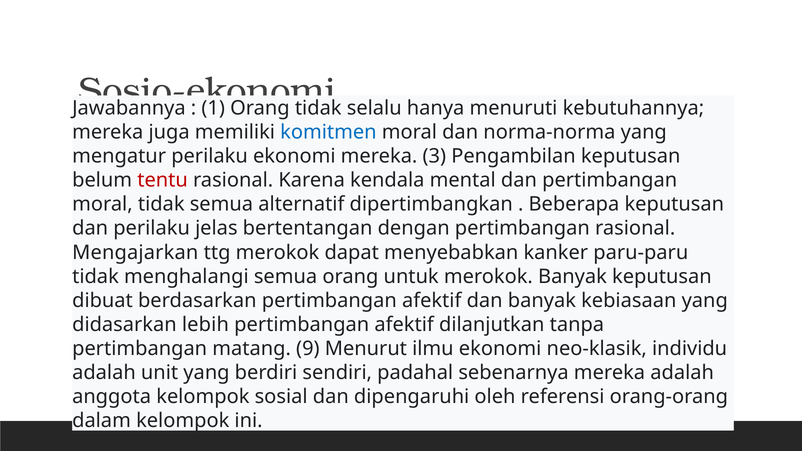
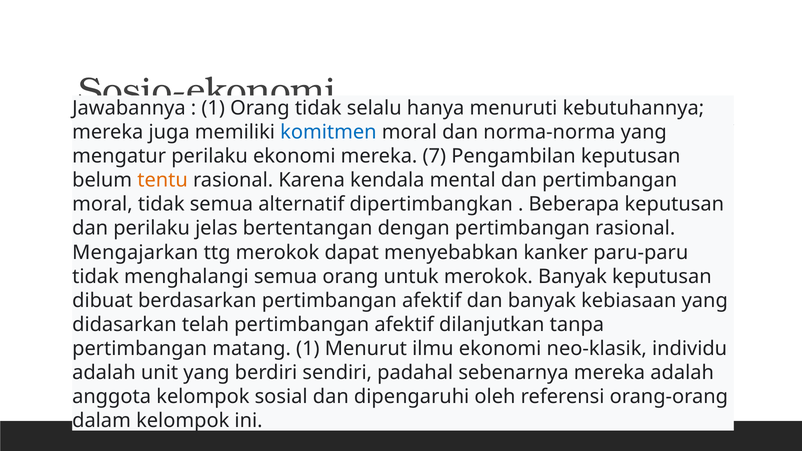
3: 3 -> 7
tentu colour: red -> orange
lebih: lebih -> telah
matang 9: 9 -> 1
